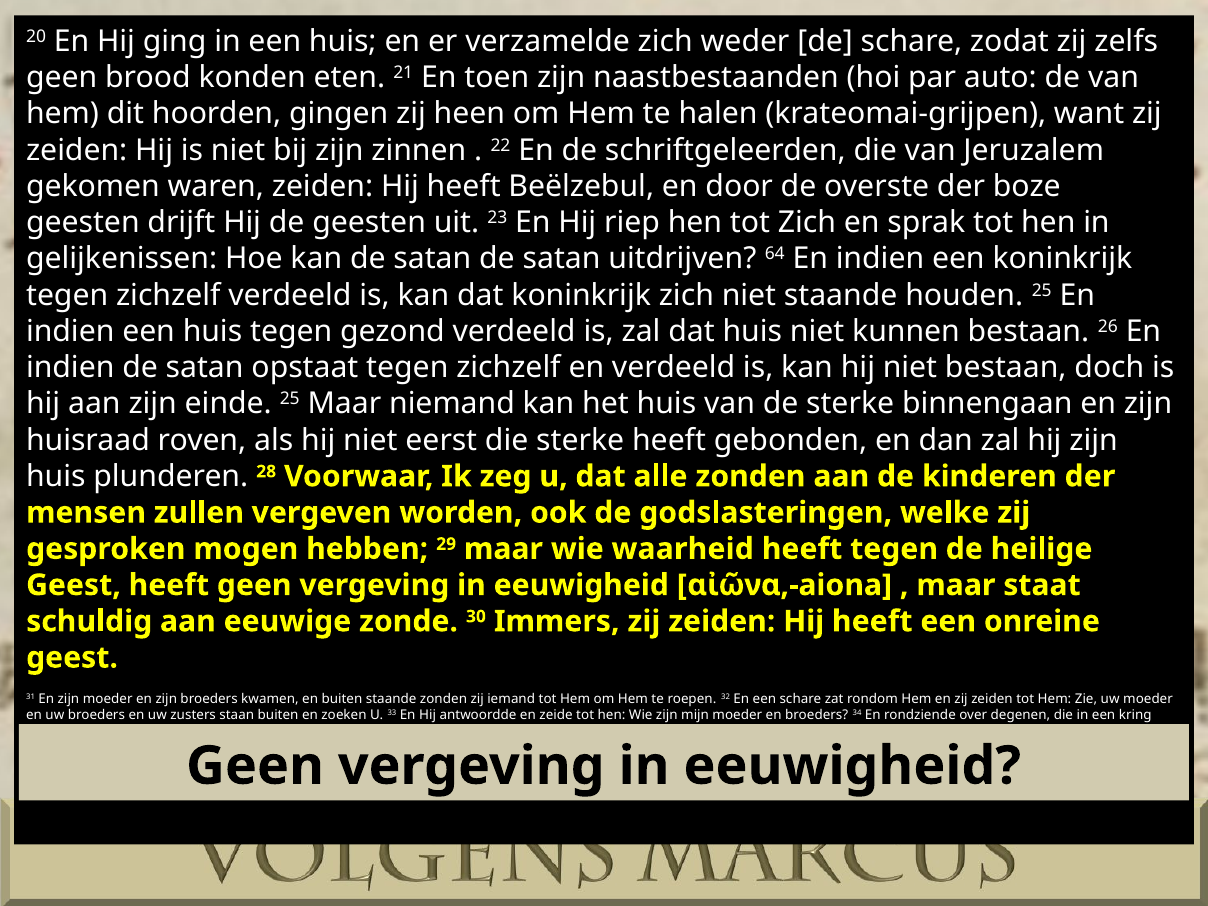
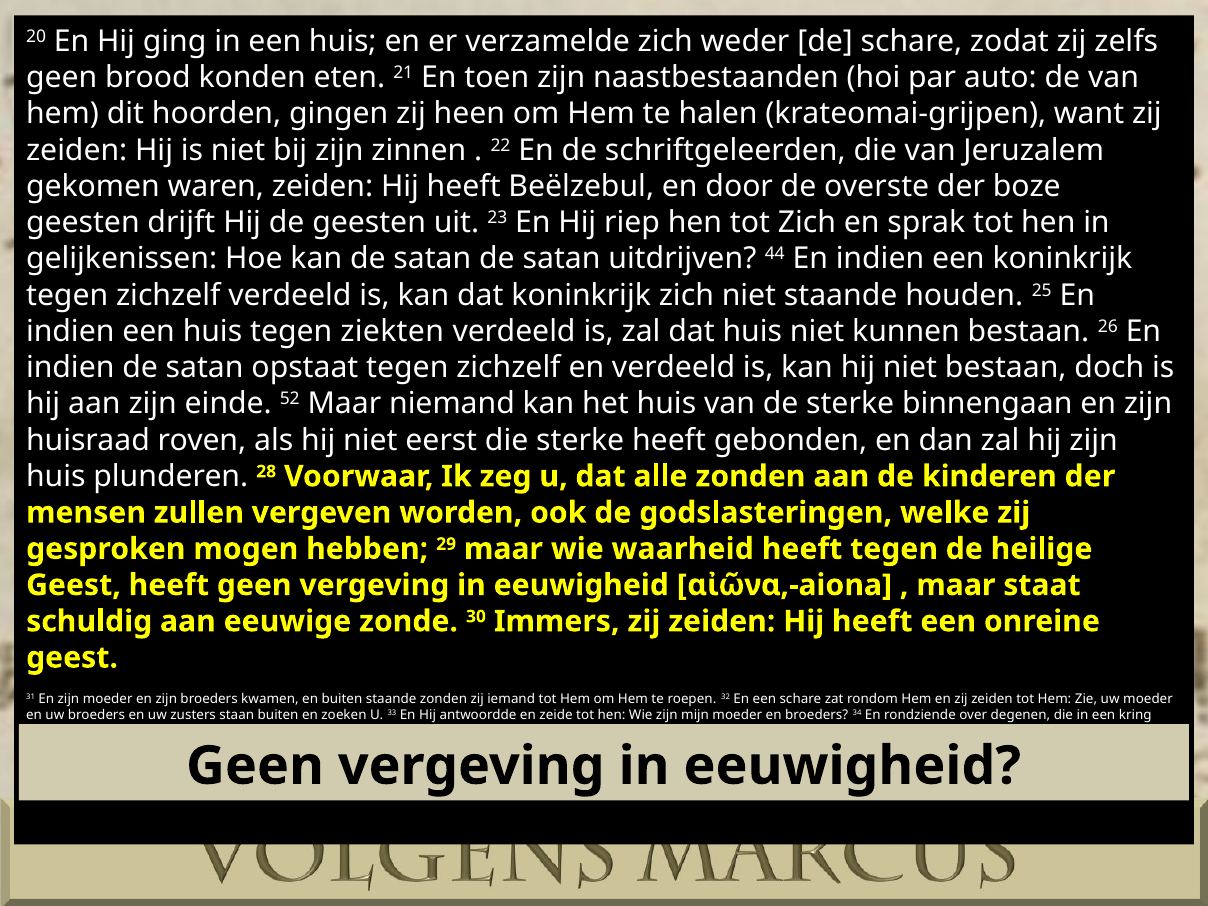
64: 64 -> 44
gezond: gezond -> ziekten
einde 25: 25 -> 52
